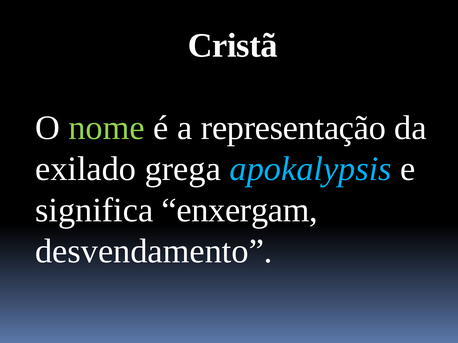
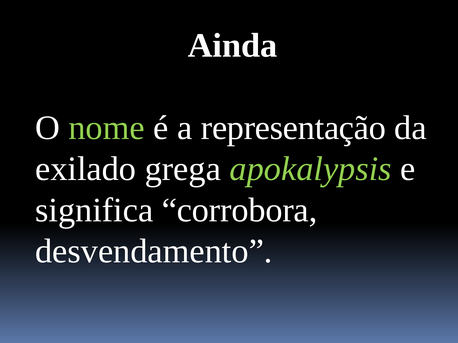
Cristã: Cristã -> Ainda
apokalypsis colour: light blue -> light green
enxergam: enxergam -> corrobora
